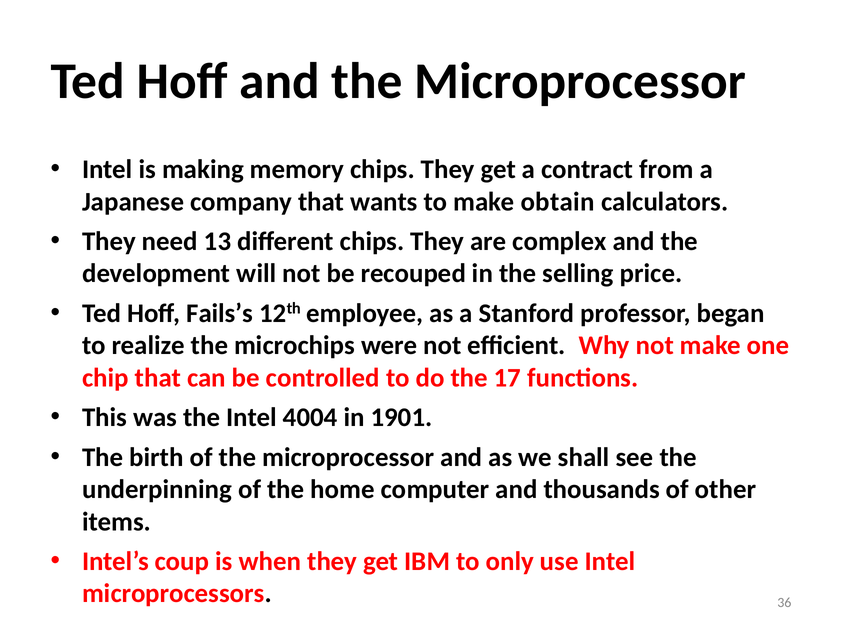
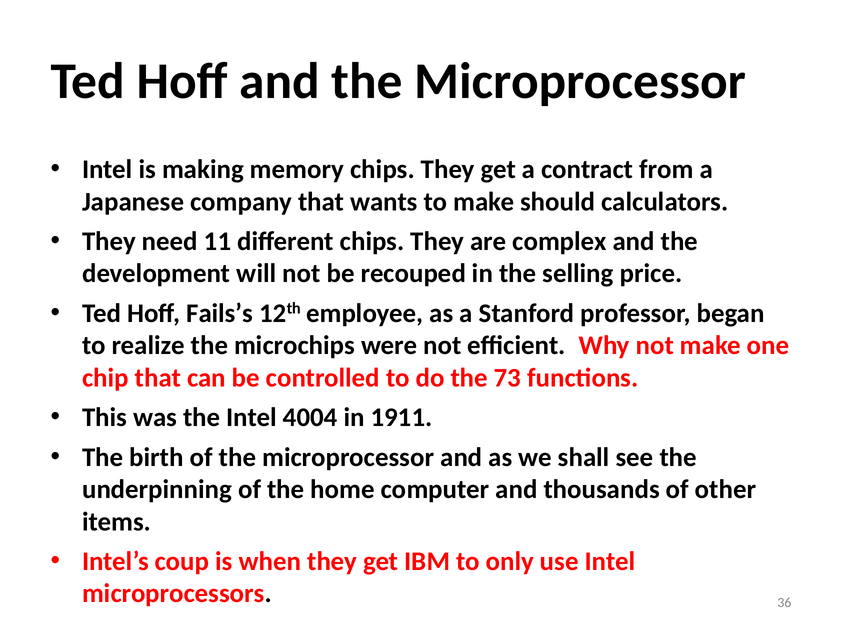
obtain: obtain -> should
13: 13 -> 11
17: 17 -> 73
1901: 1901 -> 1911
